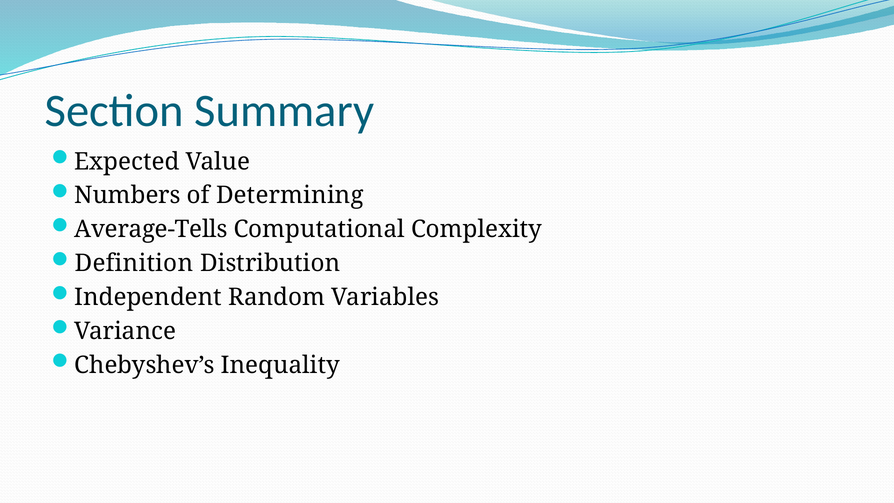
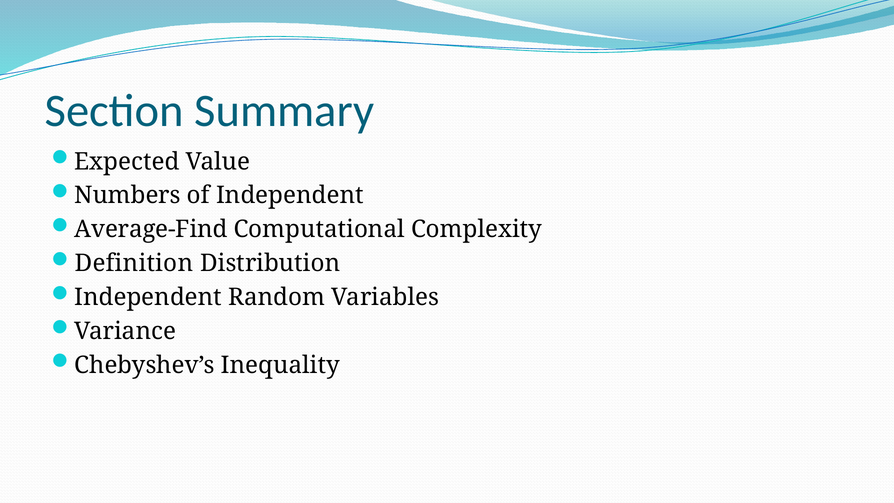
of Determining: Determining -> Independent
Average-Tells: Average-Tells -> Average-Find
